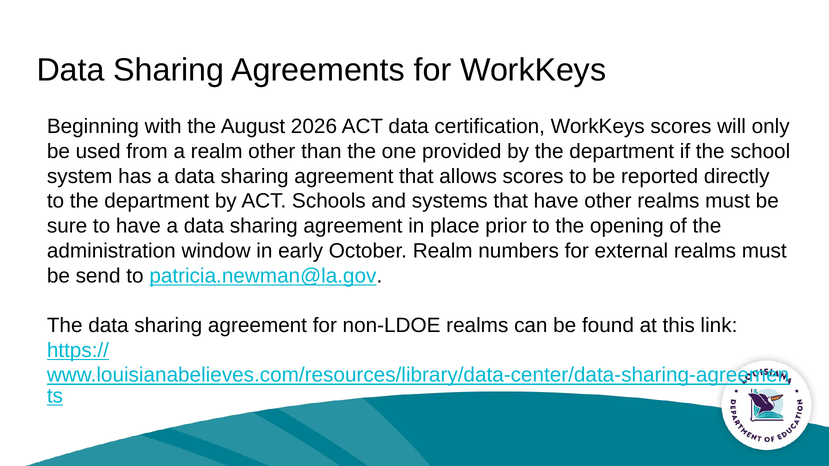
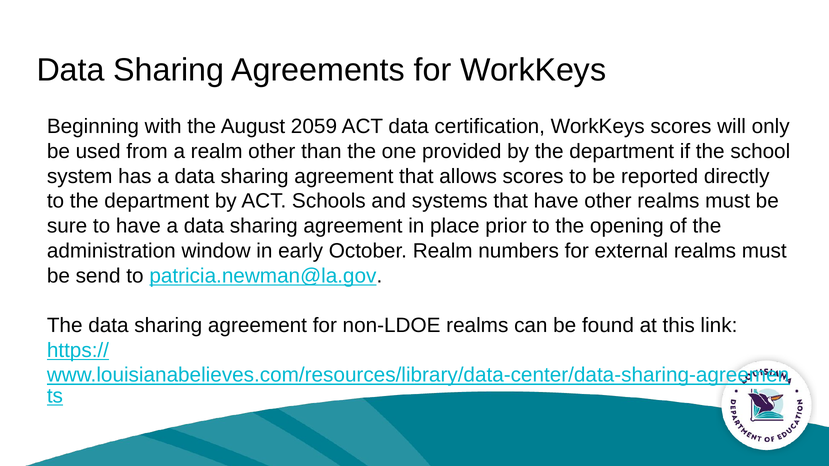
2026: 2026 -> 2059
